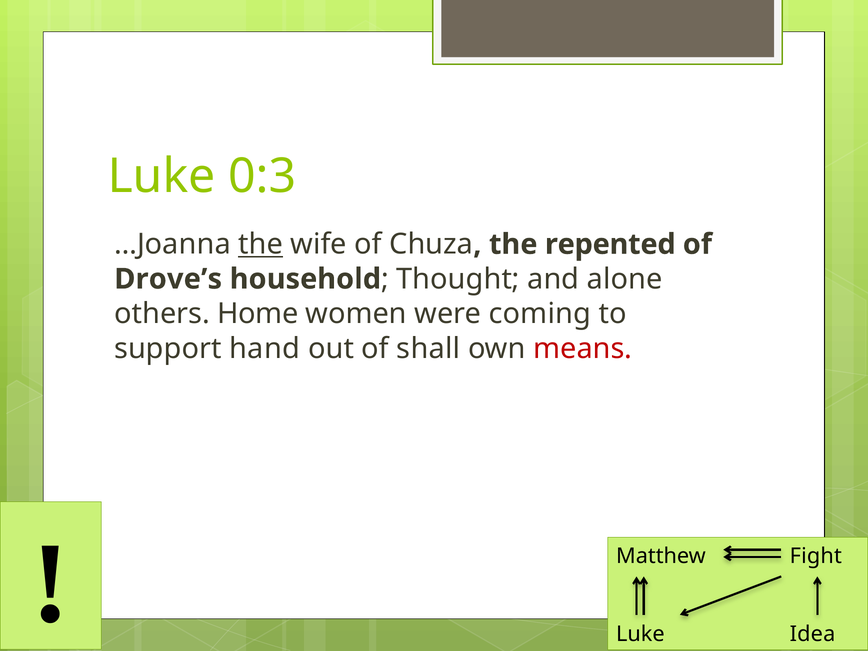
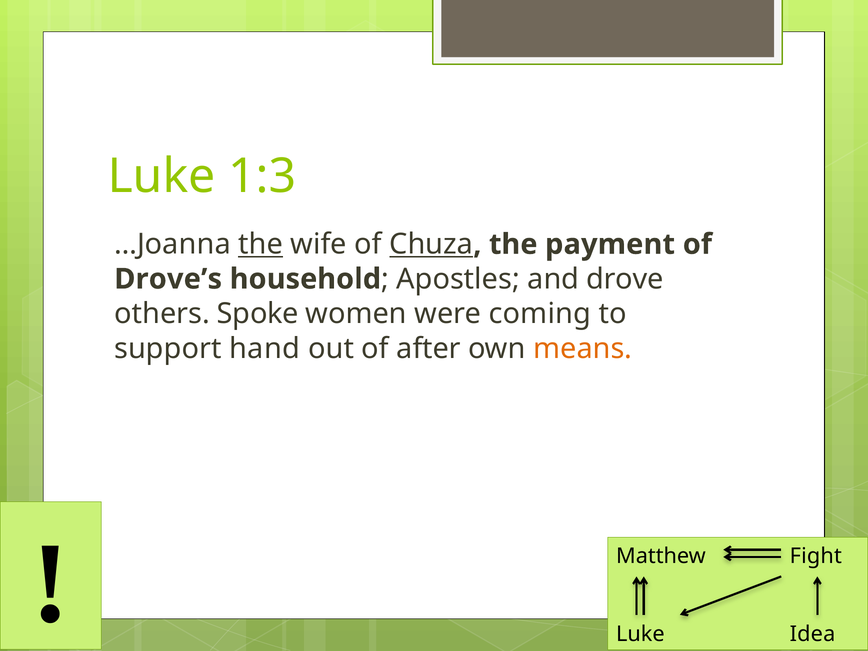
0:3: 0:3 -> 1:3
Chuza underline: none -> present
repented: repented -> payment
Thought: Thought -> Apostles
alone: alone -> drove
Home: Home -> Spoke
shall: shall -> after
means colour: red -> orange
